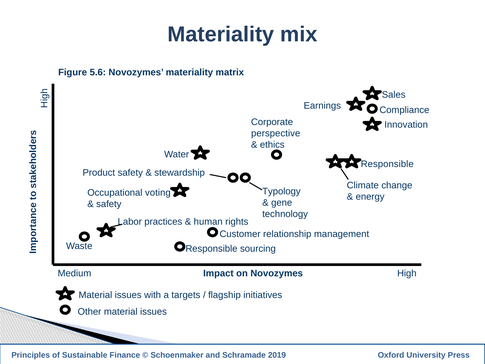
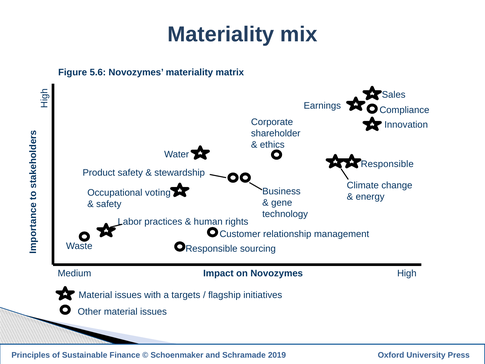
perspective: perspective -> shareholder
Typology: Typology -> Business
